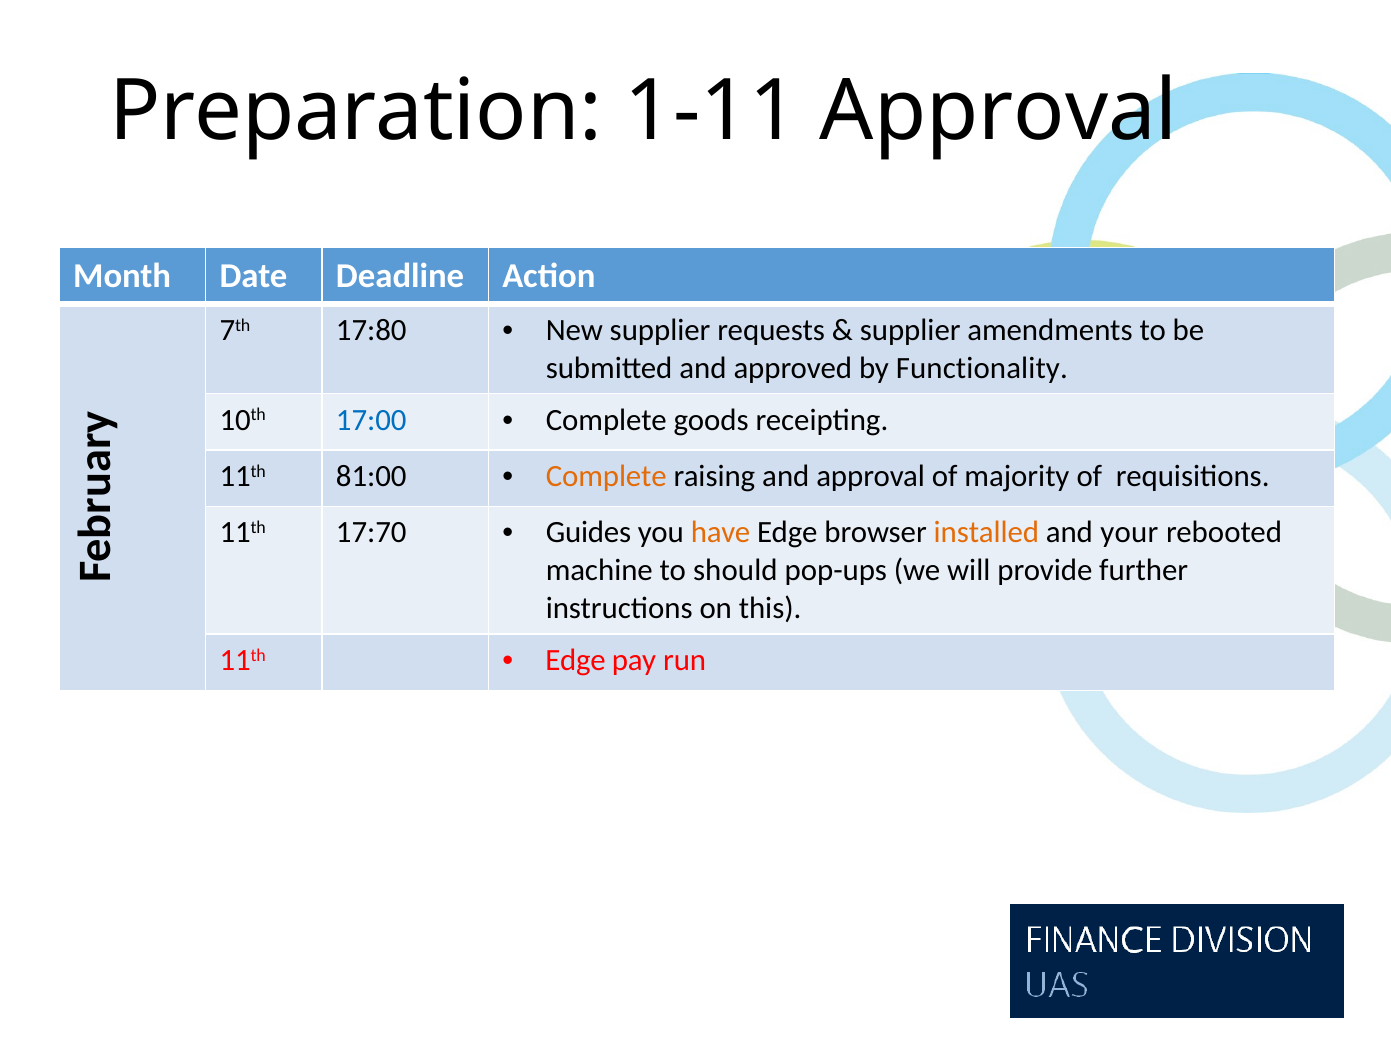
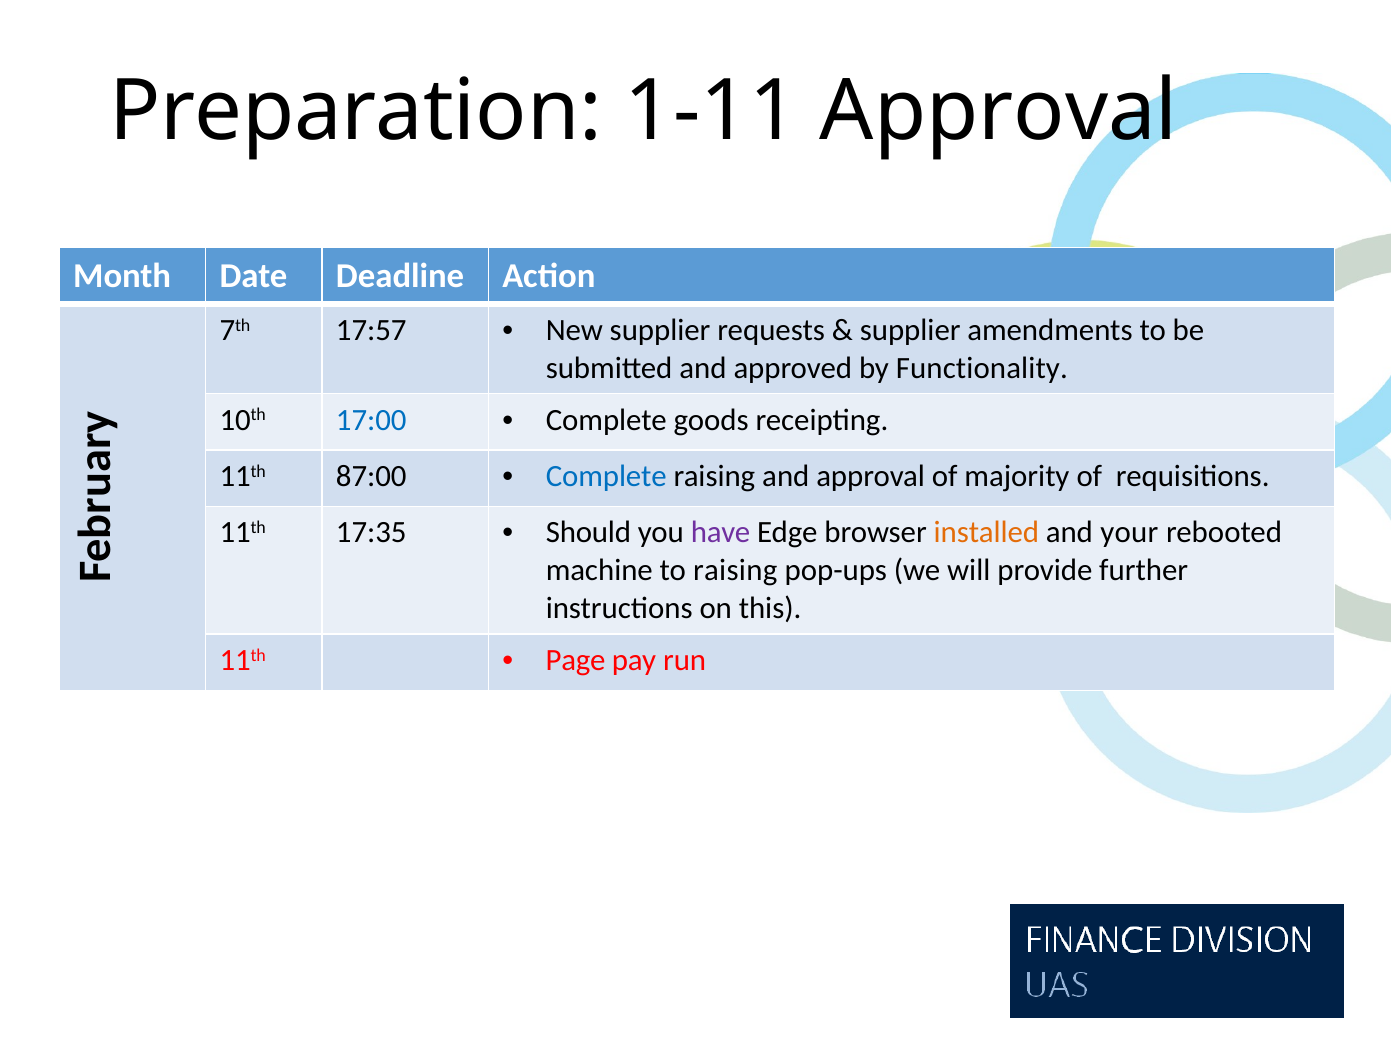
17:80: 17:80 -> 17:57
81:00: 81:00 -> 87:00
Complete at (606, 476) colour: orange -> blue
17:70: 17:70 -> 17:35
Guides: Guides -> Should
have colour: orange -> purple
to should: should -> raising
Edge at (576, 660): Edge -> Page
